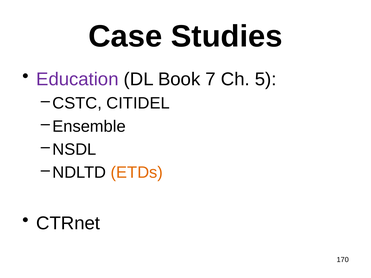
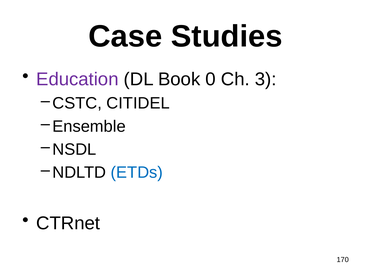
7: 7 -> 0
5: 5 -> 3
ETDs colour: orange -> blue
